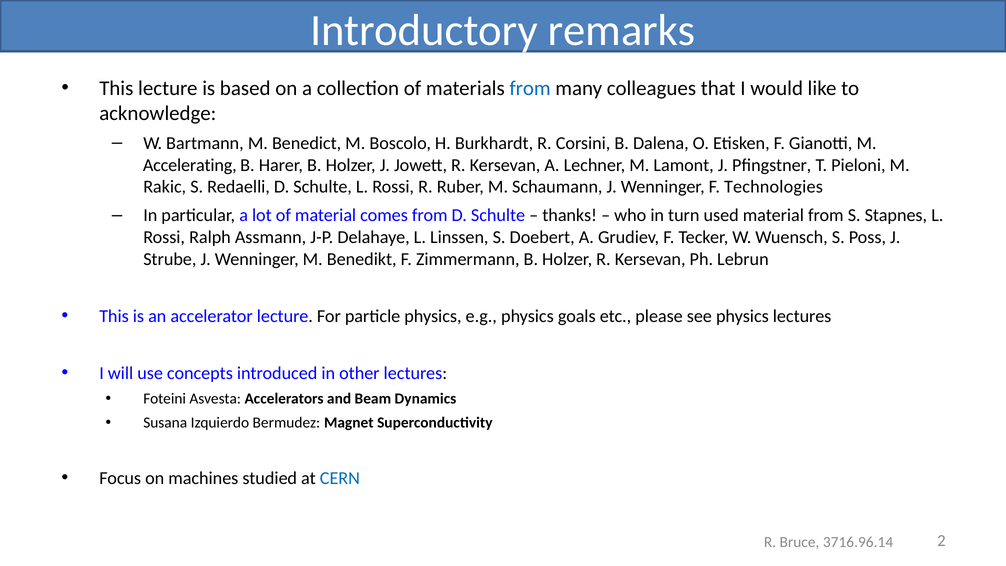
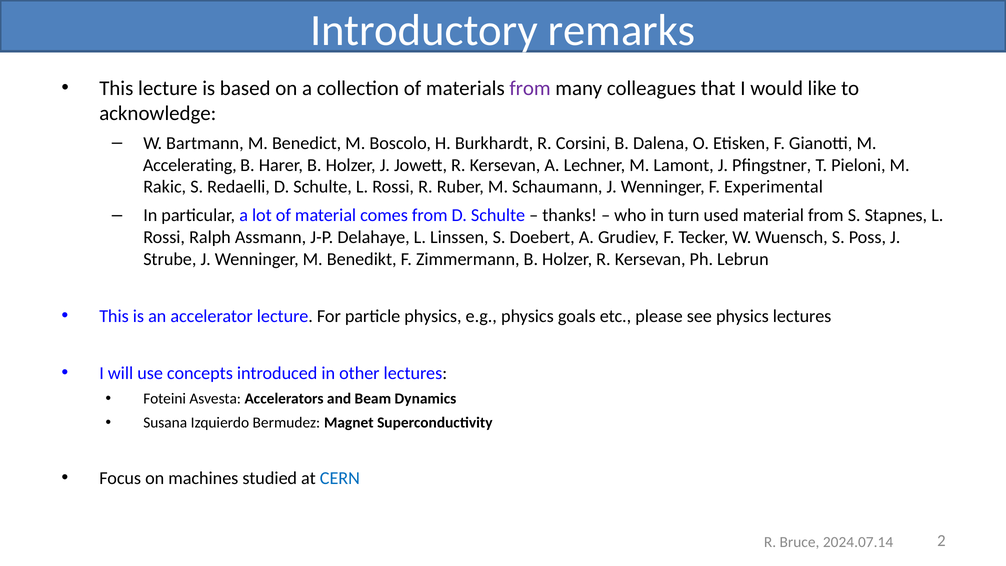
from at (530, 88) colour: blue -> purple
Technologies: Technologies -> Experimental
3716.96.14: 3716.96.14 -> 2024.07.14
